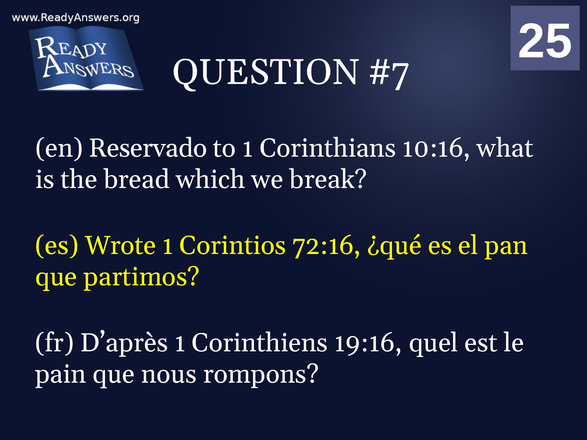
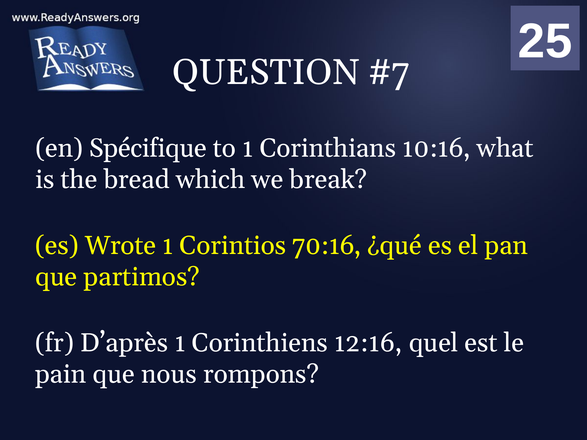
Reservado: Reservado -> Spécifique
72:16: 72:16 -> 70:16
19:16: 19:16 -> 12:16
